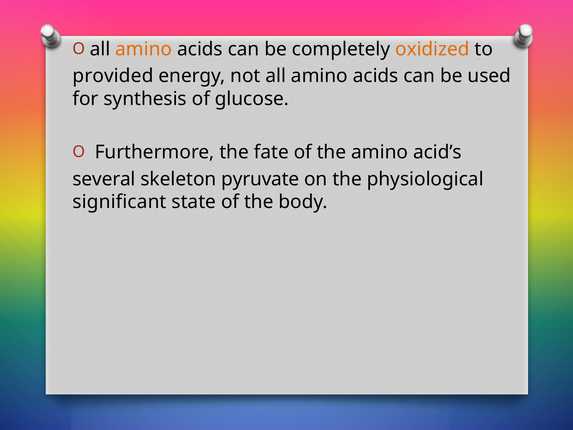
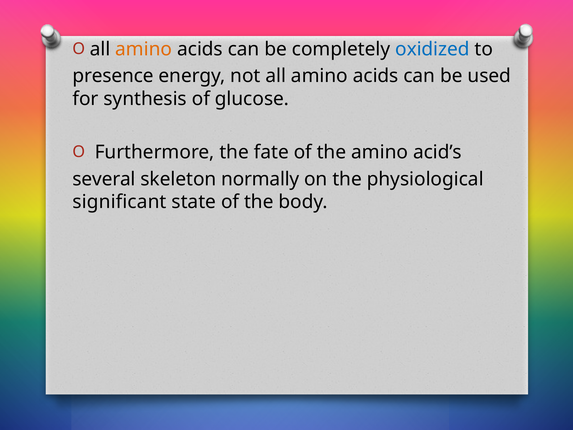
oxidized colour: orange -> blue
provided: provided -> presence
pyruvate: pyruvate -> normally
